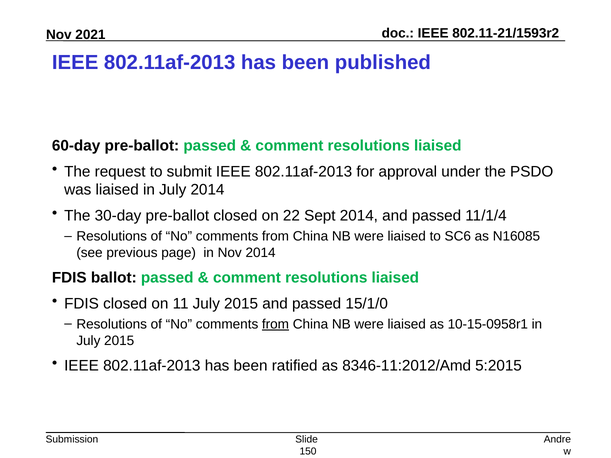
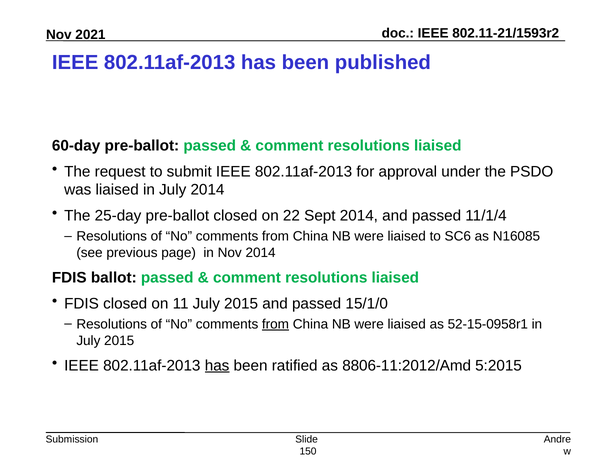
30-day: 30-day -> 25-day
10-15-0958r1: 10-15-0958r1 -> 52-15-0958r1
has at (217, 366) underline: none -> present
8346-11:2012/Amd: 8346-11:2012/Amd -> 8806-11:2012/Amd
